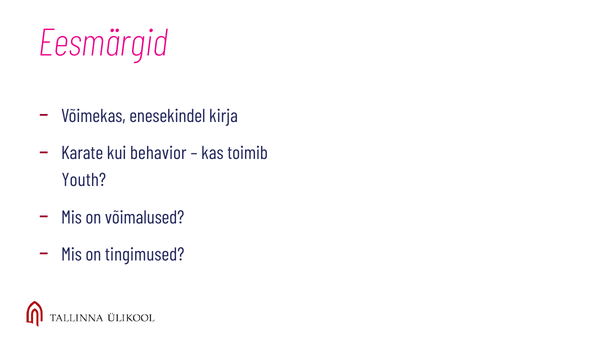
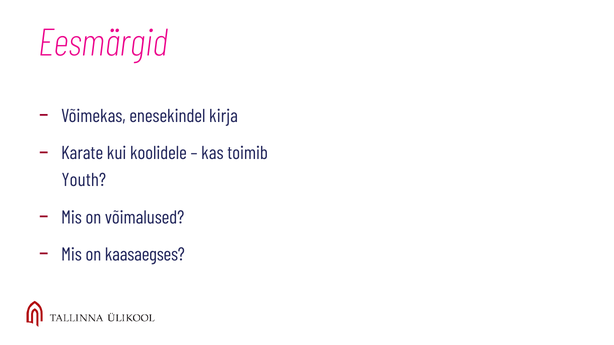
behavior: behavior -> koolidele
tingimused: tingimused -> kaasaegses
